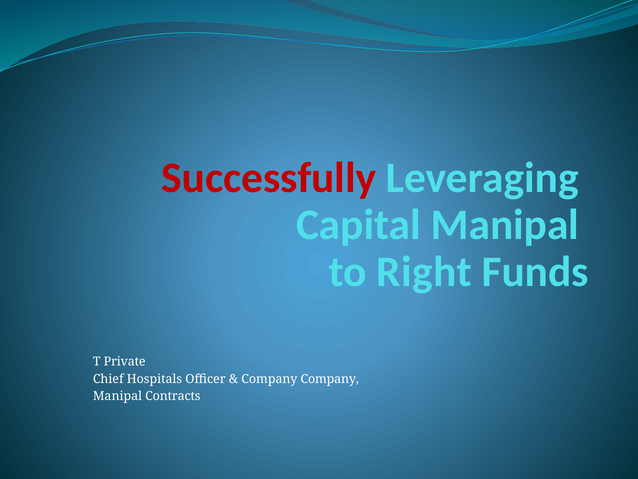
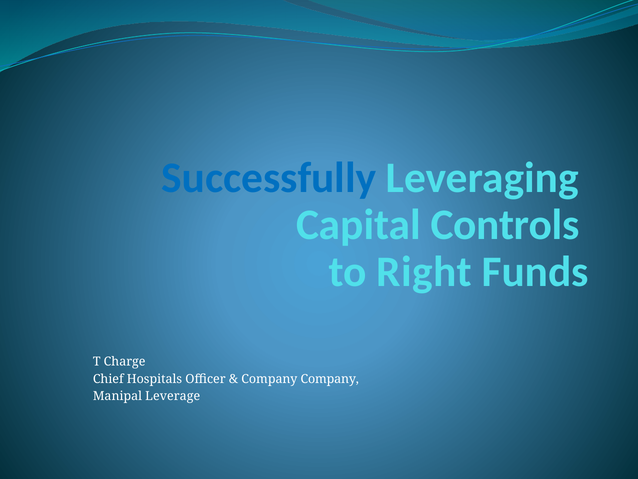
Successfully colour: red -> blue
Capital Manipal: Manipal -> Controls
Private: Private -> Charge
Contracts: Contracts -> Leverage
